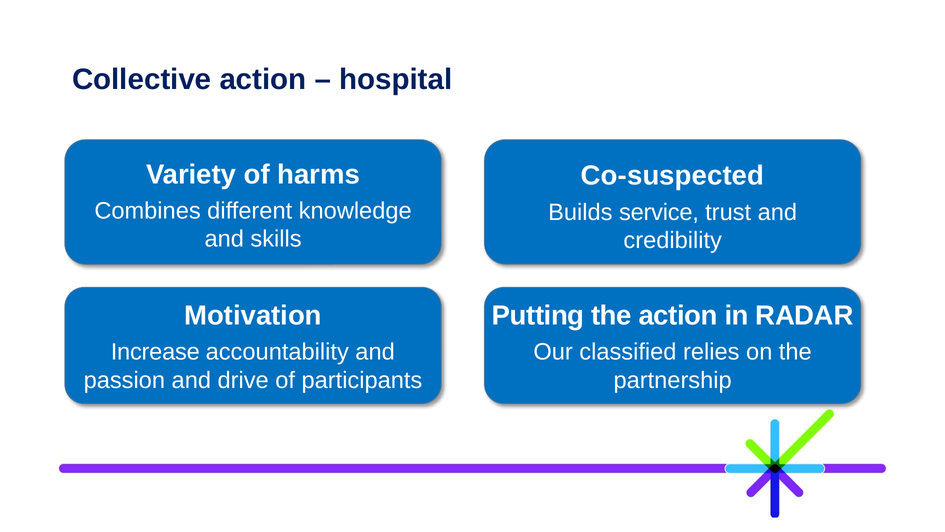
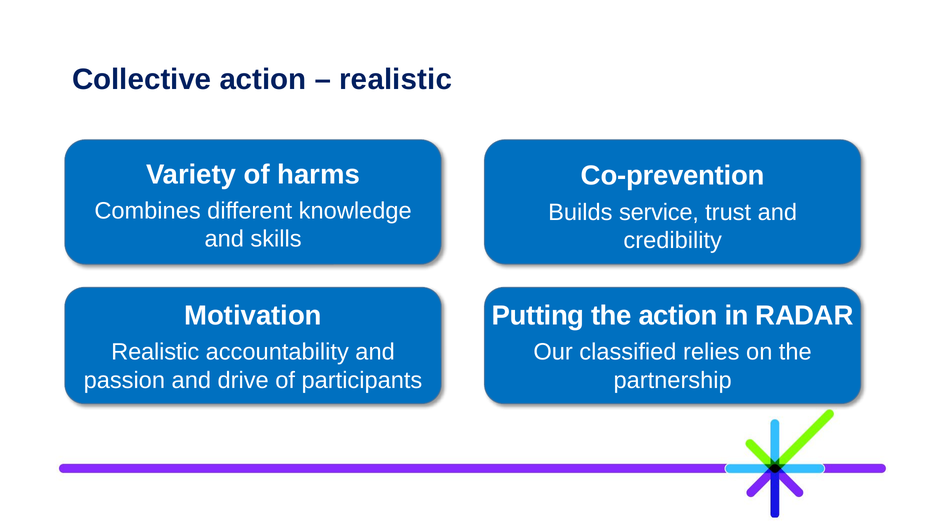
hospital at (396, 79): hospital -> realistic
Co-suspected: Co-suspected -> Co-prevention
Increase at (155, 352): Increase -> Realistic
